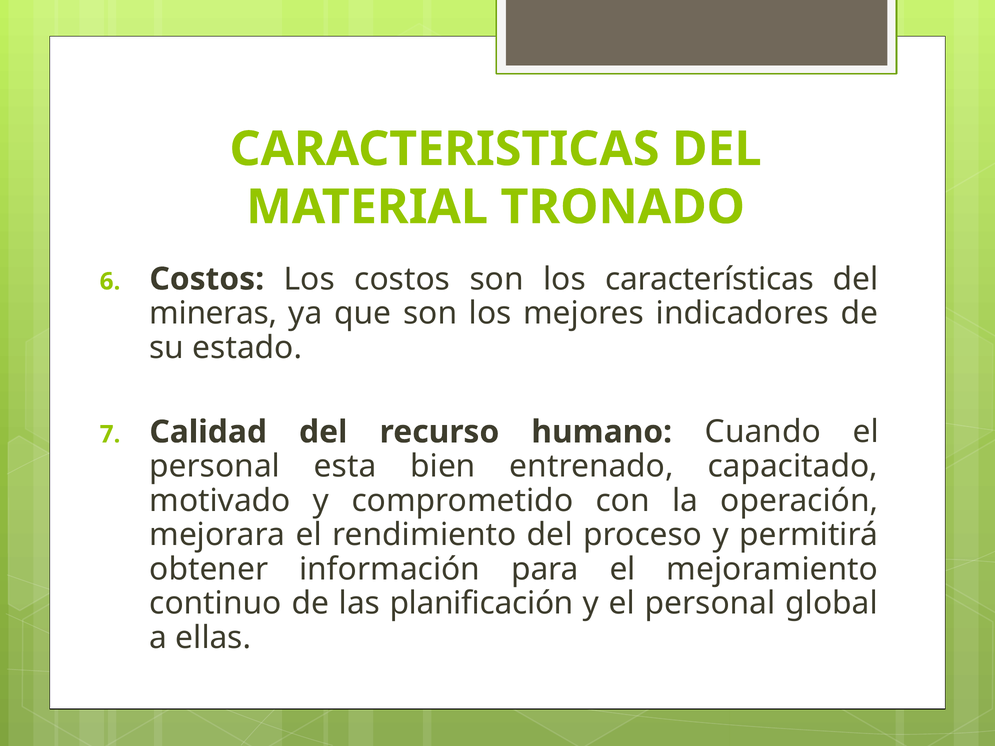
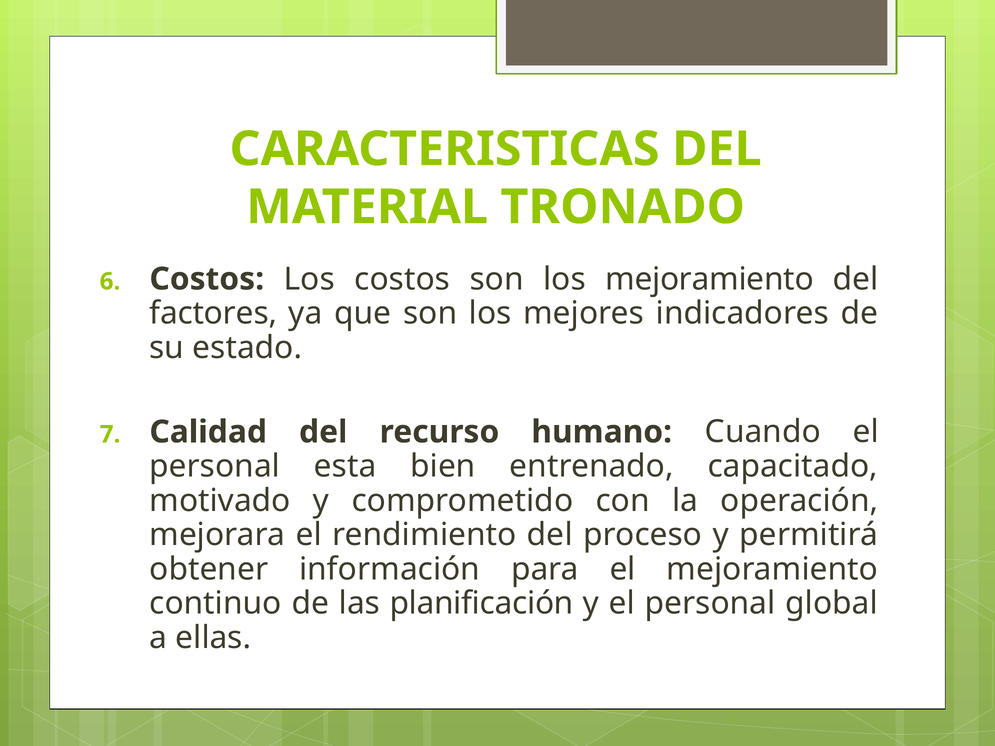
los características: características -> mejoramiento
mineras: mineras -> factores
